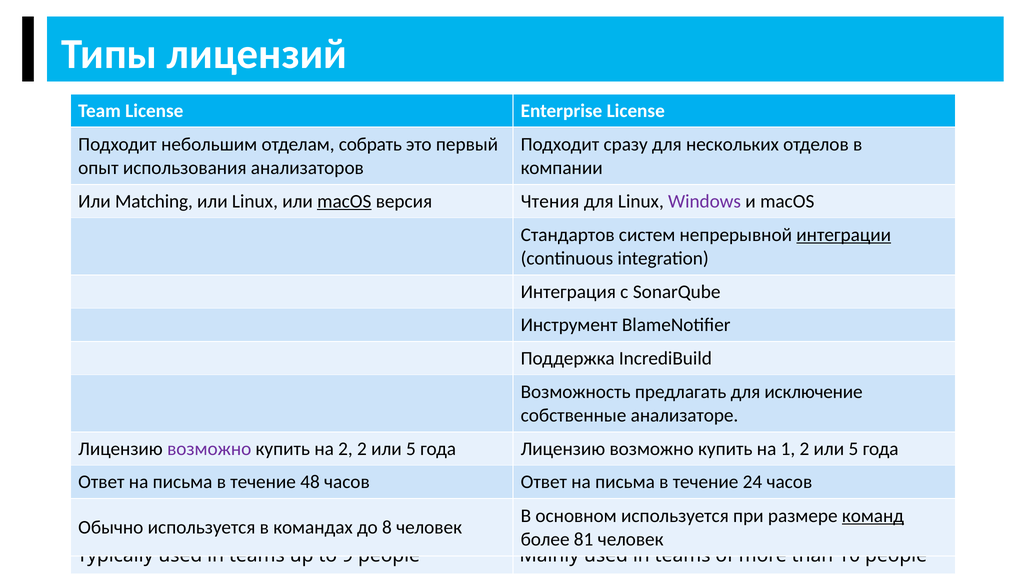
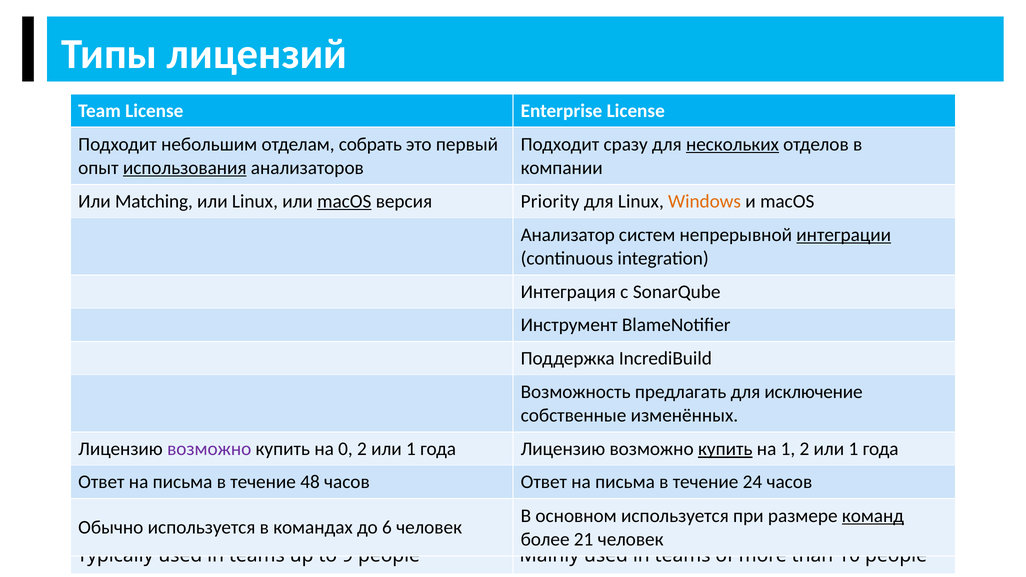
нескольких underline: none -> present
использования underline: none -> present
Чтения: Чтения -> Priority
Windows at (705, 201) colour: purple -> orange
Стандартов: Стандартов -> Анализатор
анализаторе: анализаторе -> изменённых
на 2: 2 -> 0
5 at (411, 449): 5 -> 1
купить at (725, 449) underline: none -> present
5 at (853, 449): 5 -> 1
8: 8 -> 6
81: 81 -> 21
